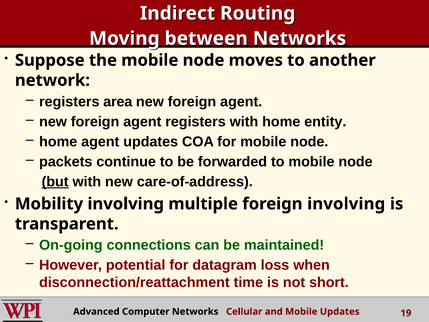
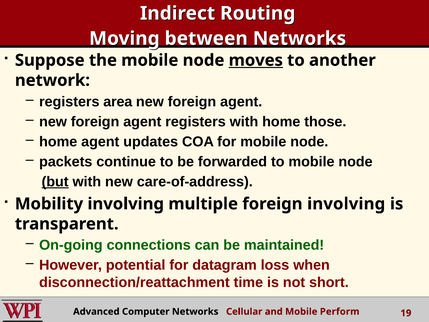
moves underline: none -> present
entity: entity -> those
Mobile Updates: Updates -> Perform
